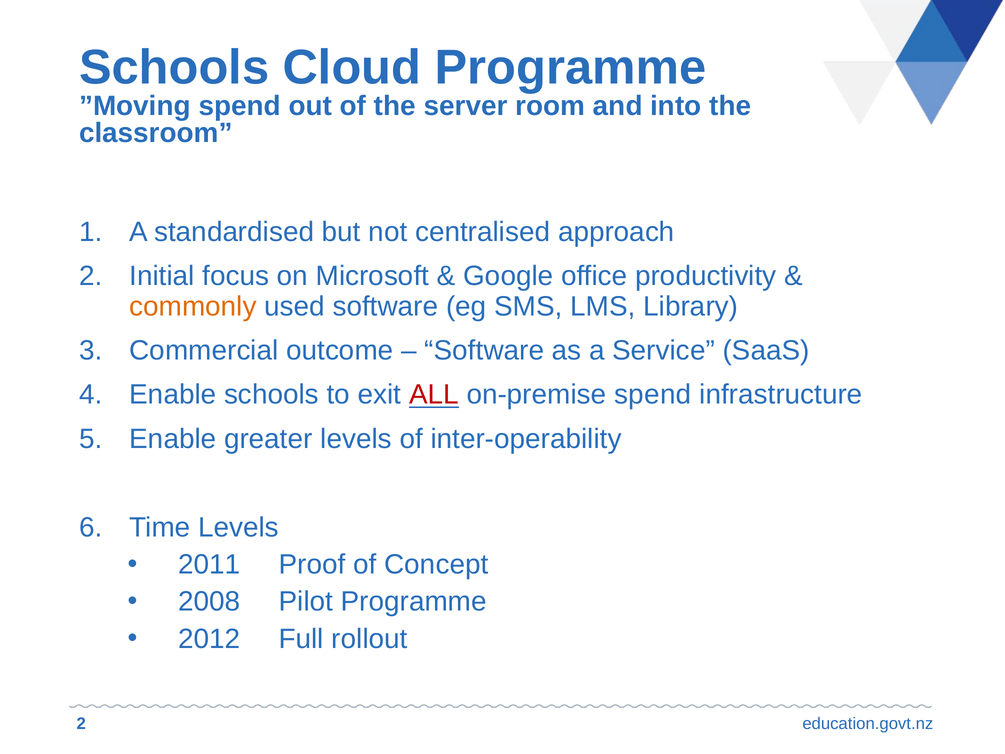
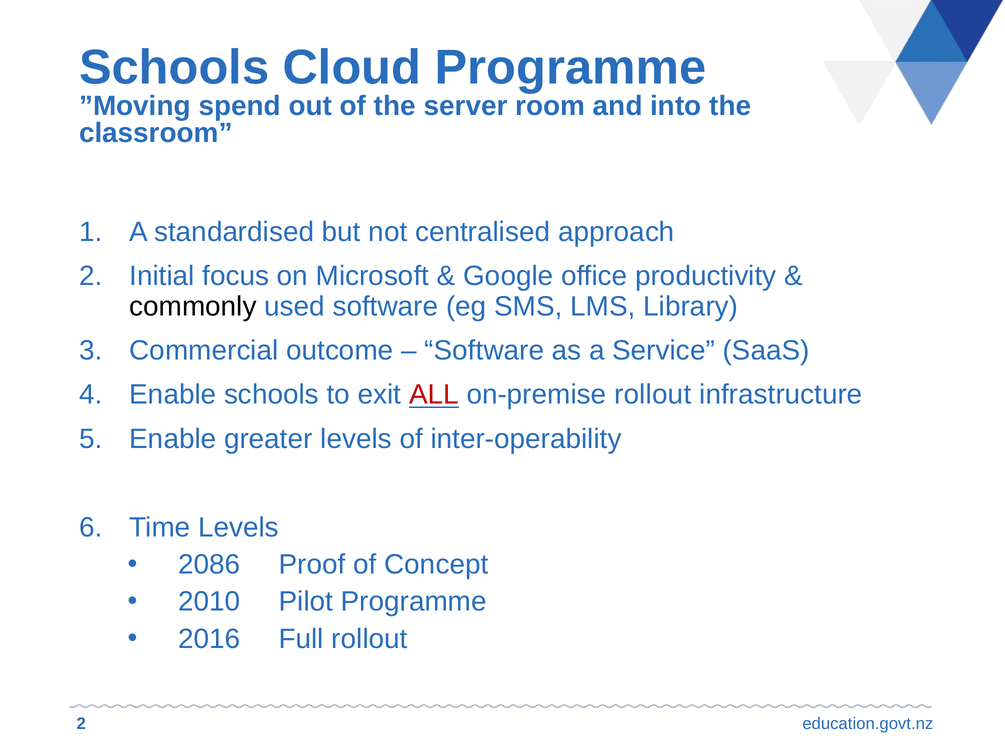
commonly colour: orange -> black
on-premise spend: spend -> rollout
2011: 2011 -> 2086
2008: 2008 -> 2010
2012: 2012 -> 2016
